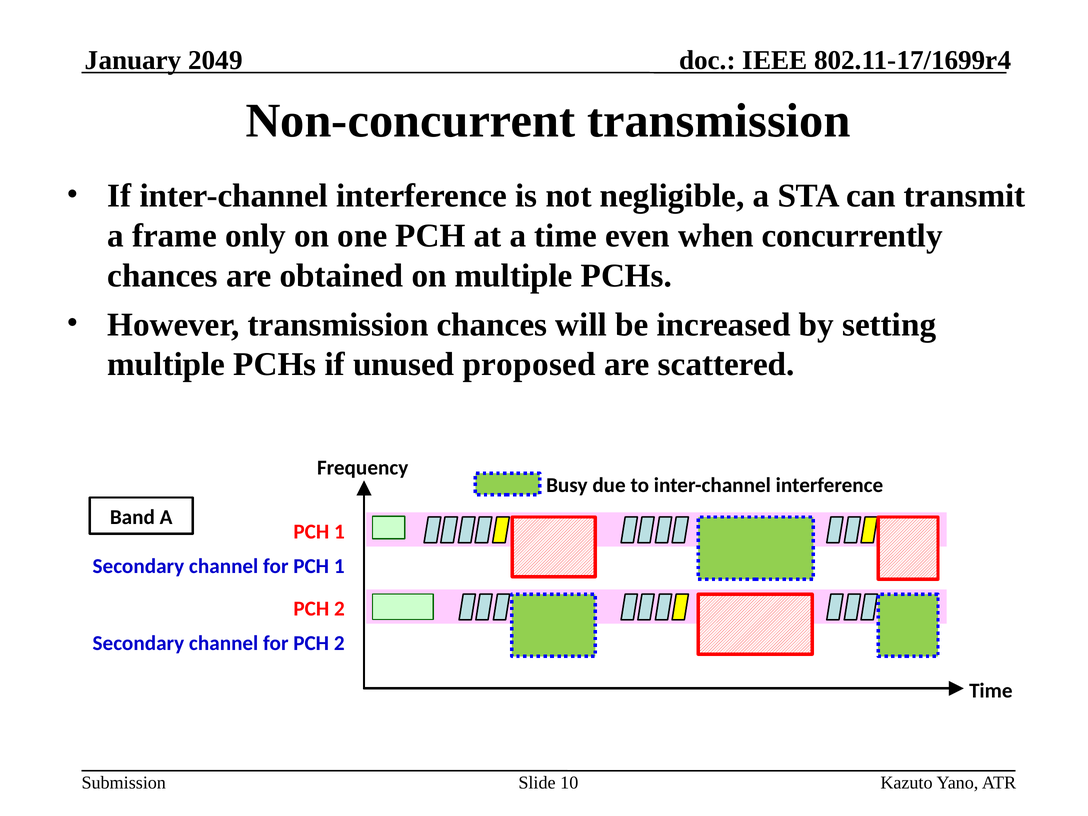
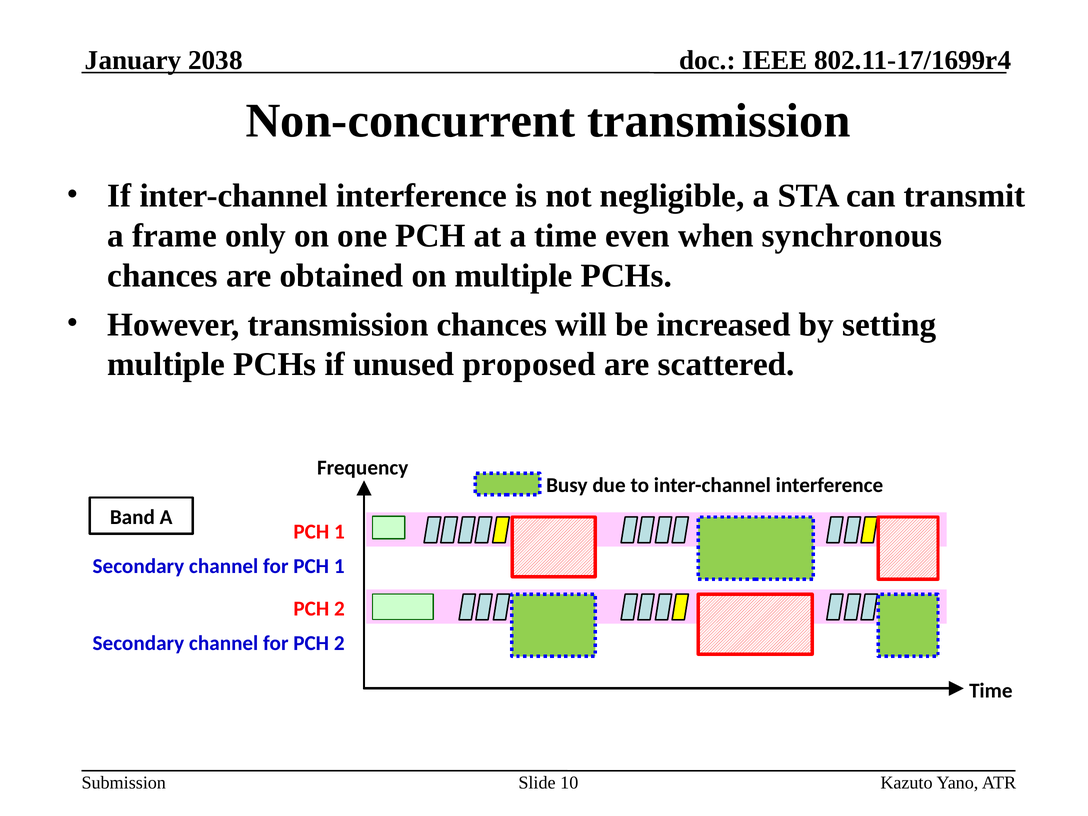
2049: 2049 -> 2038
concurrently: concurrently -> synchronous
